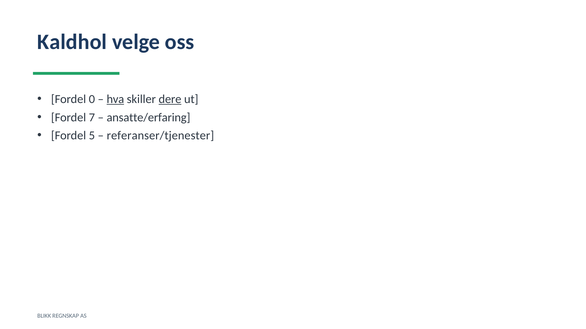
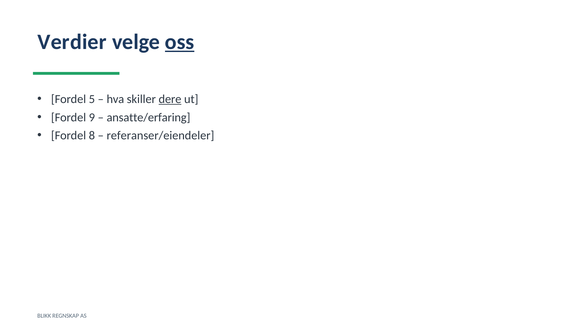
Kaldhol: Kaldhol -> Verdier
oss underline: none -> present
0: 0 -> 5
hva underline: present -> none
7: 7 -> 9
5: 5 -> 8
referanser/tjenester: referanser/tjenester -> referanser/eiendeler
